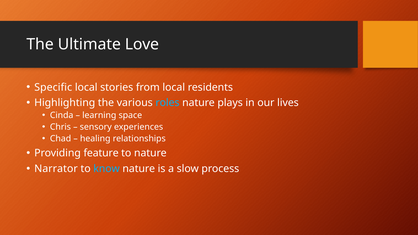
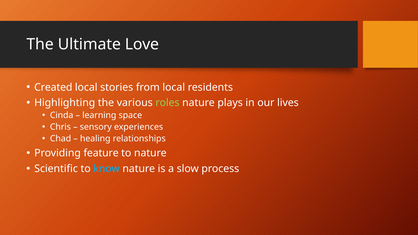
Specific: Specific -> Created
roles colour: light blue -> light green
Narrator: Narrator -> Scientific
